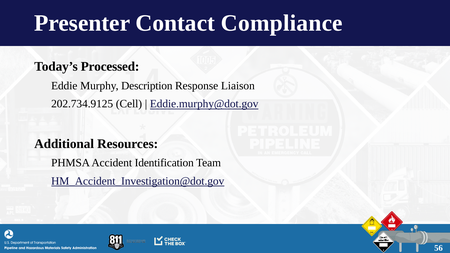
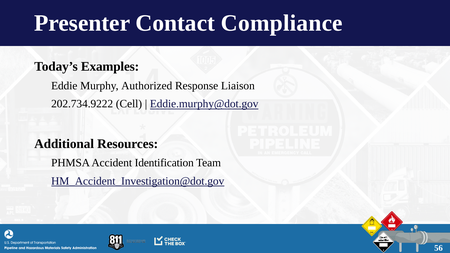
Processed: Processed -> Examples
Description: Description -> Authorized
202.734.9125: 202.734.9125 -> 202.734.9222
